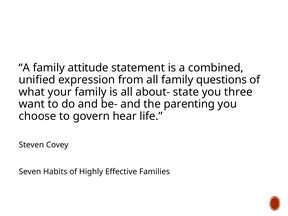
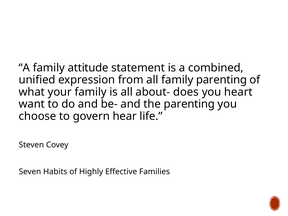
family questions: questions -> parenting
state: state -> does
three: three -> heart
